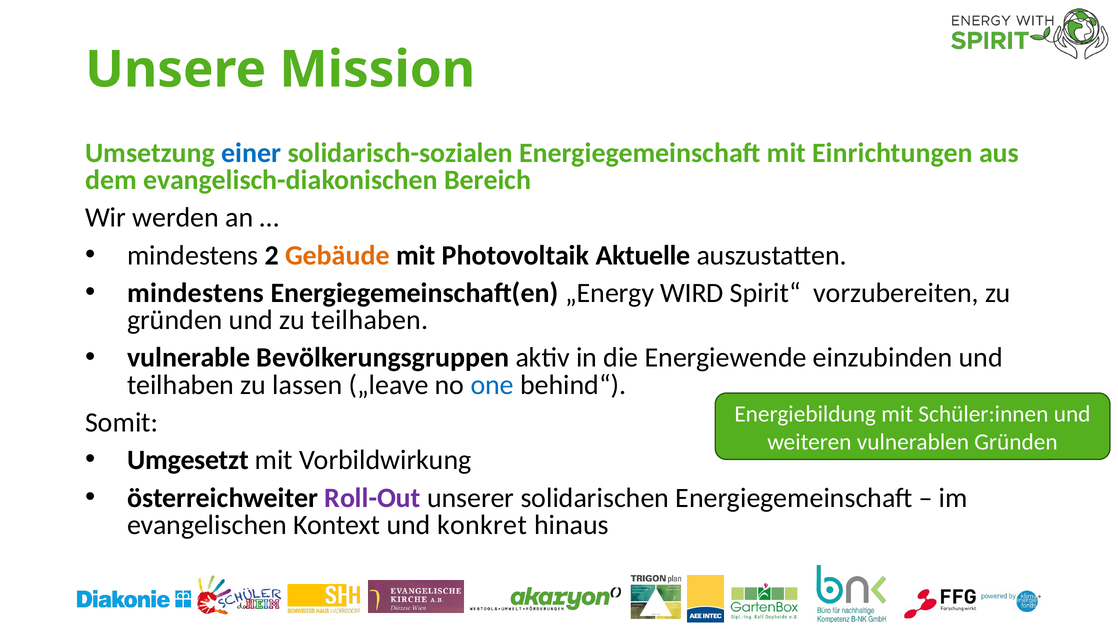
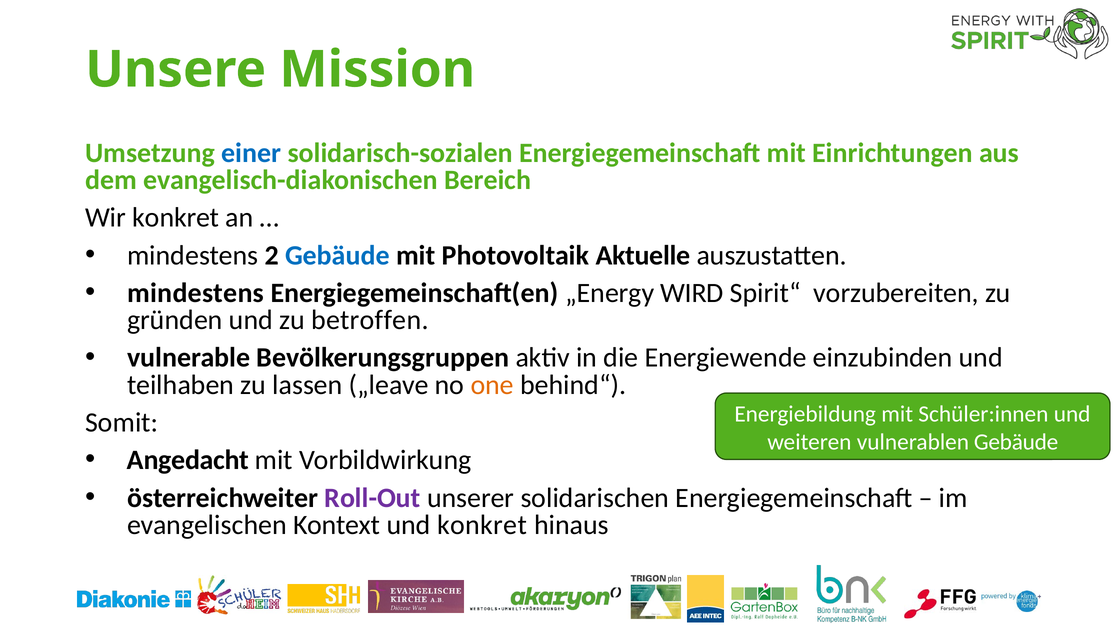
Wir werden: werden -> konkret
Gebäude at (337, 255) colour: orange -> blue
zu teilhaben: teilhaben -> betroffen
one colour: blue -> orange
vulnerablen Gründen: Gründen -> Gebäude
Umgesetzt: Umgesetzt -> Angedacht
